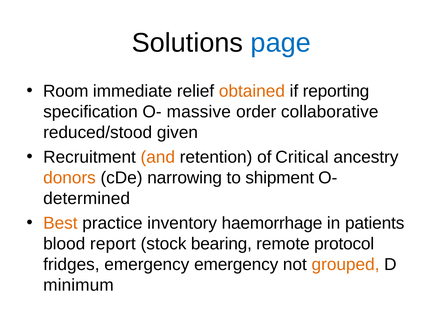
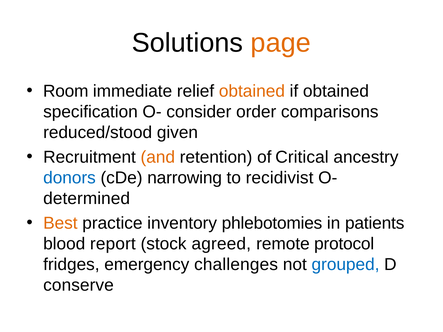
page colour: blue -> orange
if reporting: reporting -> obtained
massive: massive -> consider
collaborative: collaborative -> comparisons
donors colour: orange -> blue
shipment: shipment -> recidivist
haemorrhage: haemorrhage -> phlebotomies
bearing: bearing -> agreed
emergency emergency: emergency -> challenges
grouped colour: orange -> blue
minimum: minimum -> conserve
